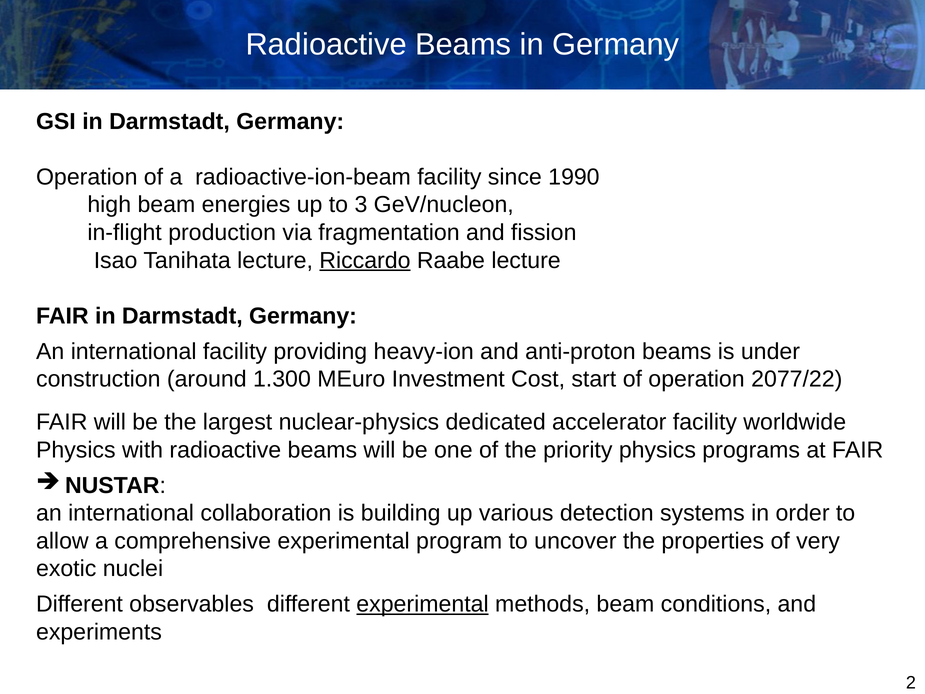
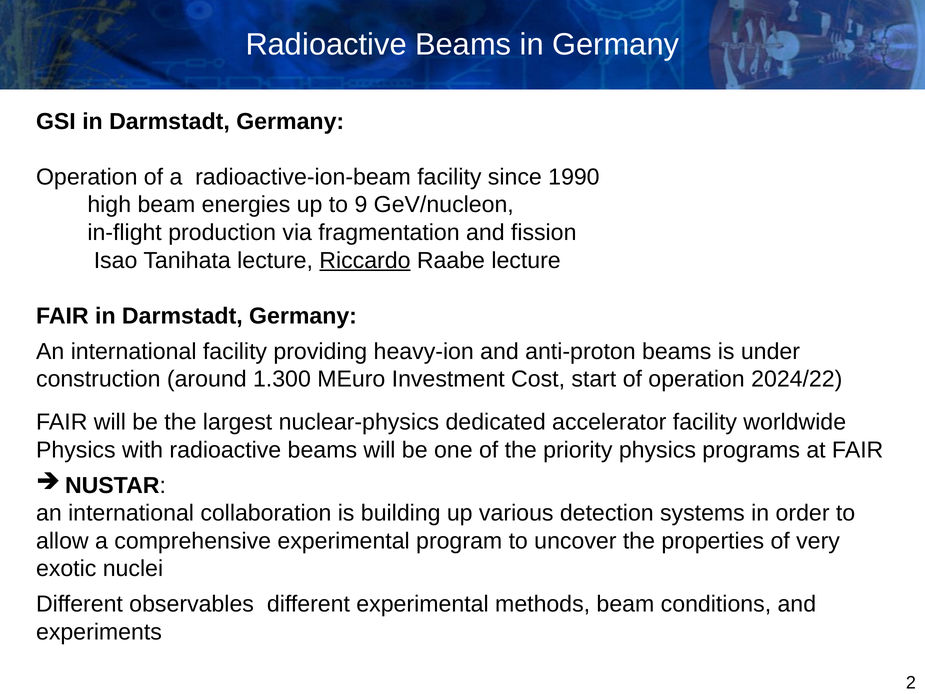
3: 3 -> 9
2077/22: 2077/22 -> 2024/22
experimental at (423, 604) underline: present -> none
